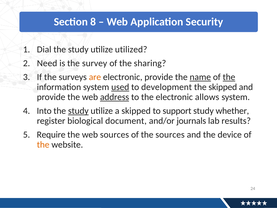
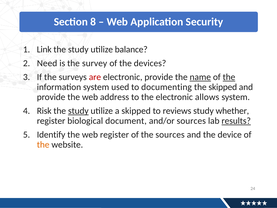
Dial: Dial -> Link
utilized: utilized -> balance
sharing: sharing -> devices
are colour: orange -> red
used underline: present -> none
development: development -> documenting
address underline: present -> none
Into: Into -> Risk
support: support -> reviews
and/or journals: journals -> sources
results underline: none -> present
Require: Require -> Identify
web sources: sources -> register
